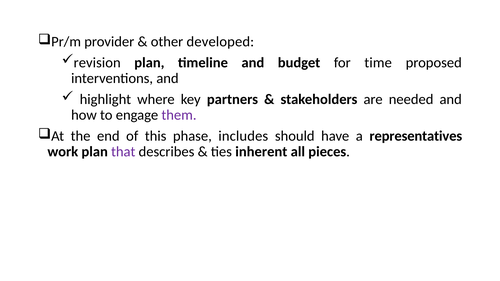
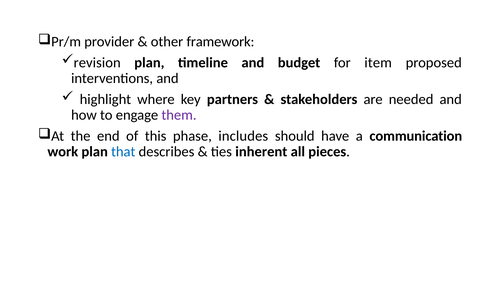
developed: developed -> framework
time: time -> item
representatives: representatives -> communication
that colour: purple -> blue
